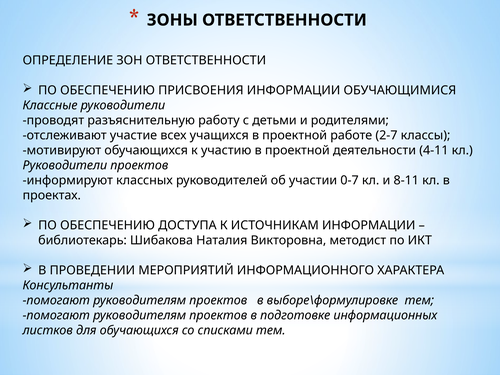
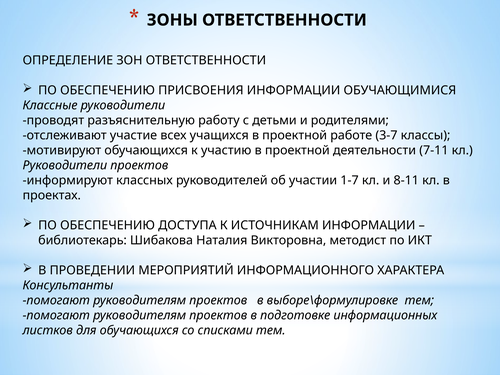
2-7: 2-7 -> 3-7
4-11: 4-11 -> 7-11
0-7: 0-7 -> 1-7
